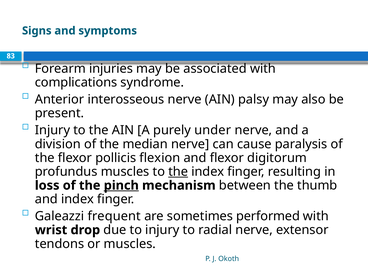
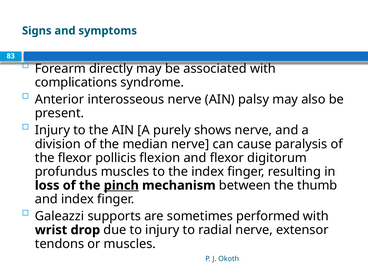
injuries: injuries -> directly
under: under -> shows
the at (178, 172) underline: present -> none
frequent: frequent -> supports
